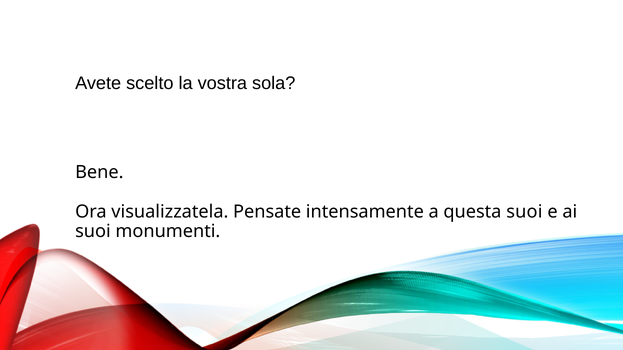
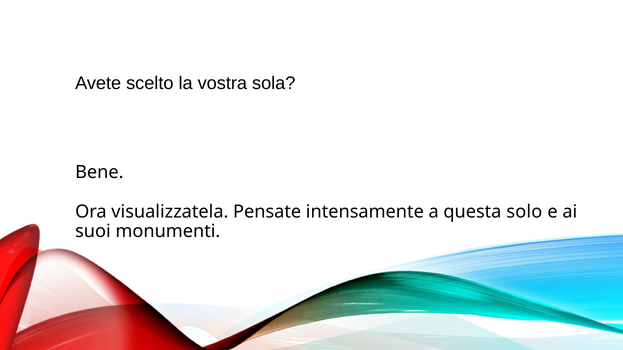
questa suoi: suoi -> solo
